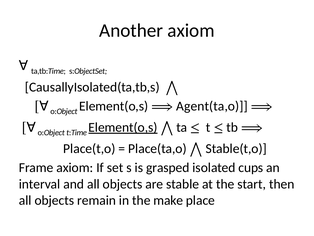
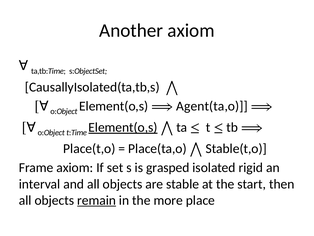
cups: cups -> rigid
remain underline: none -> present
make: make -> more
